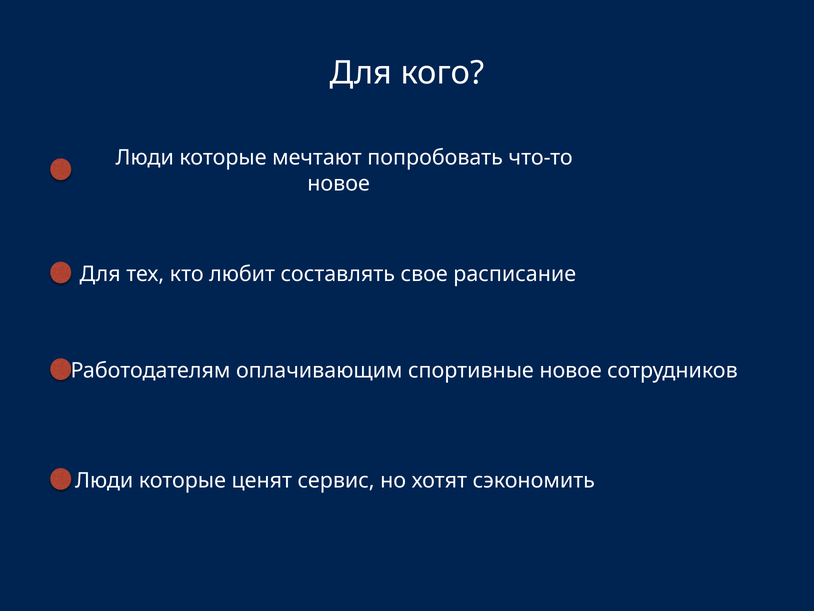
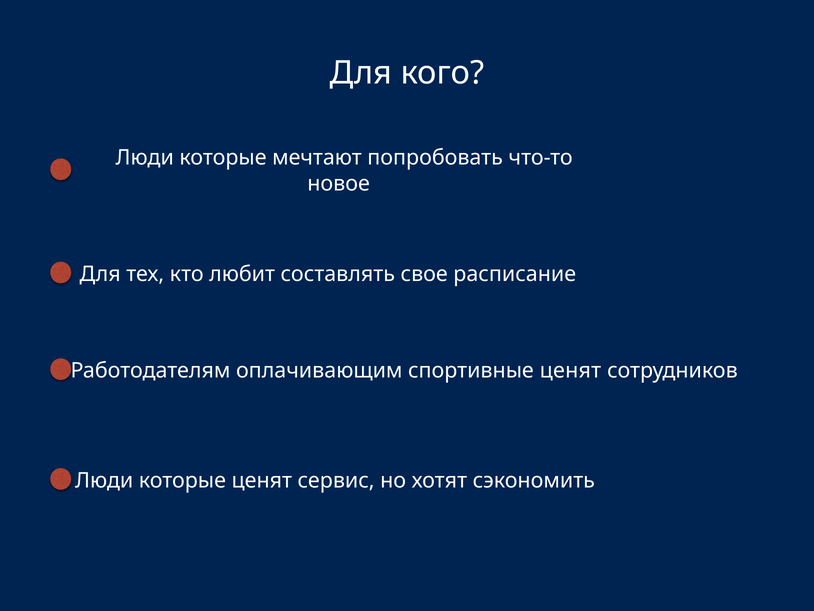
спортивные новое: новое -> ценят
